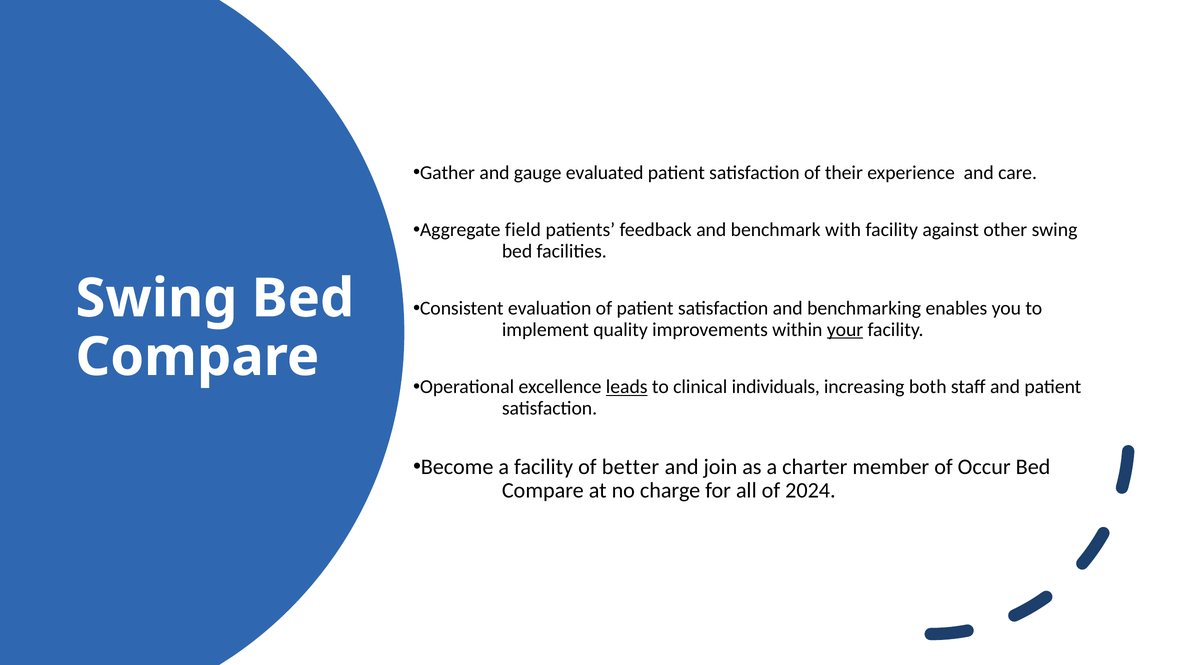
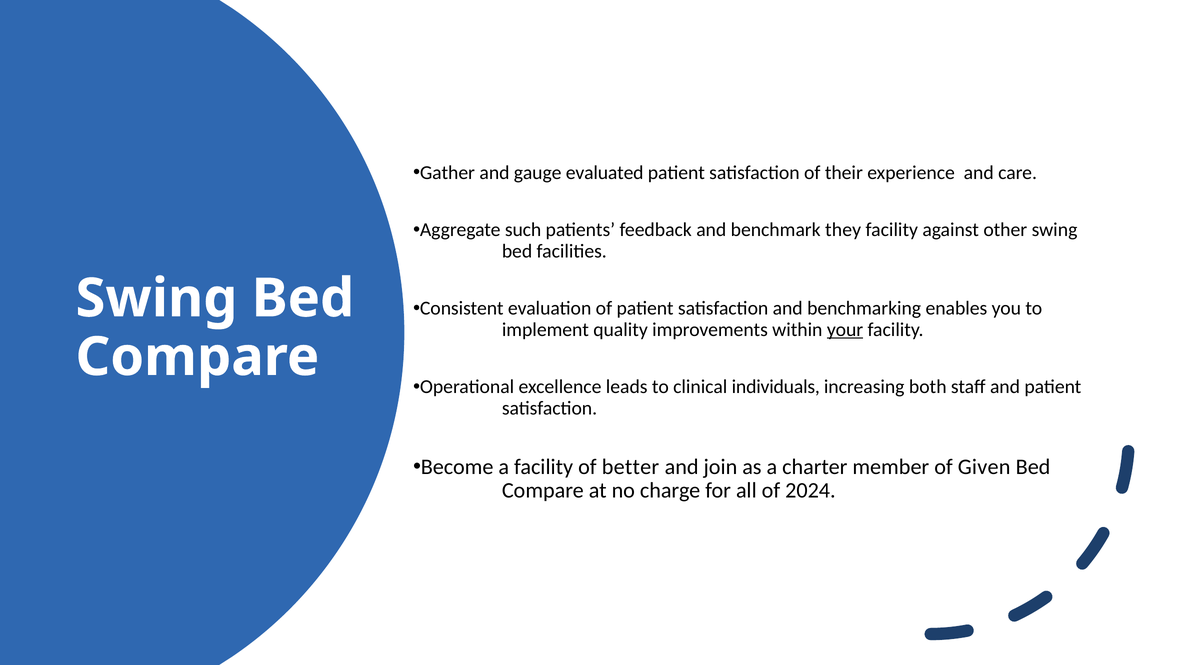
field: field -> such
with: with -> they
leads underline: present -> none
Occur: Occur -> Given
